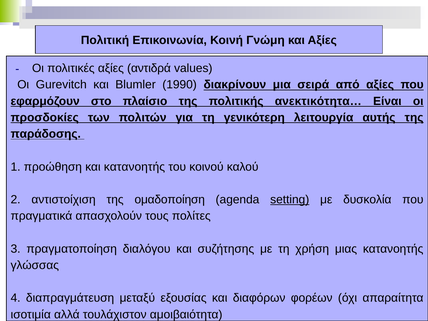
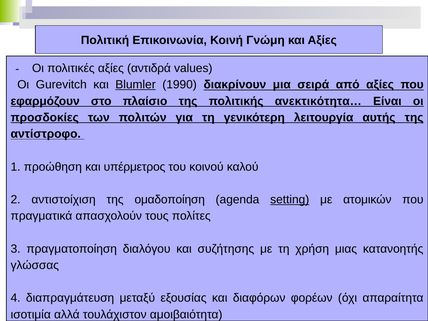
Blumler underline: none -> present
παράδοσης: παράδοσης -> αντίστροφο
και κατανοητής: κατανοητής -> υπέρμετρος
δυσκολία: δυσκολία -> ατομικών
